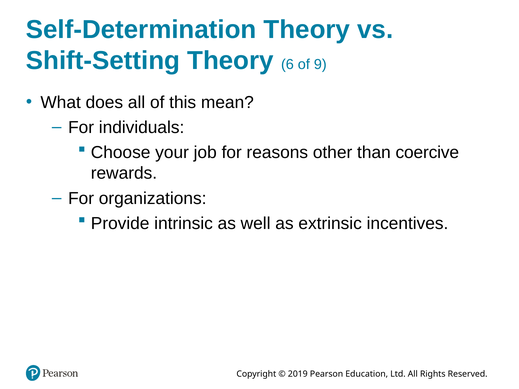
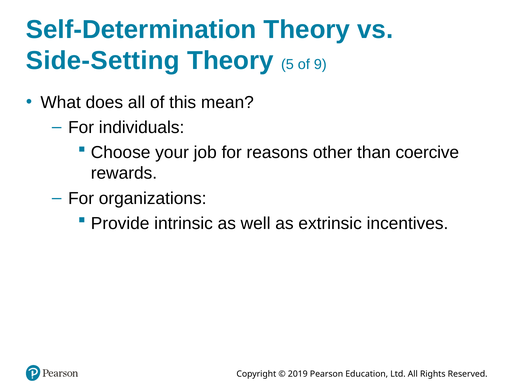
Shift-Setting: Shift-Setting -> Side-Setting
6: 6 -> 5
